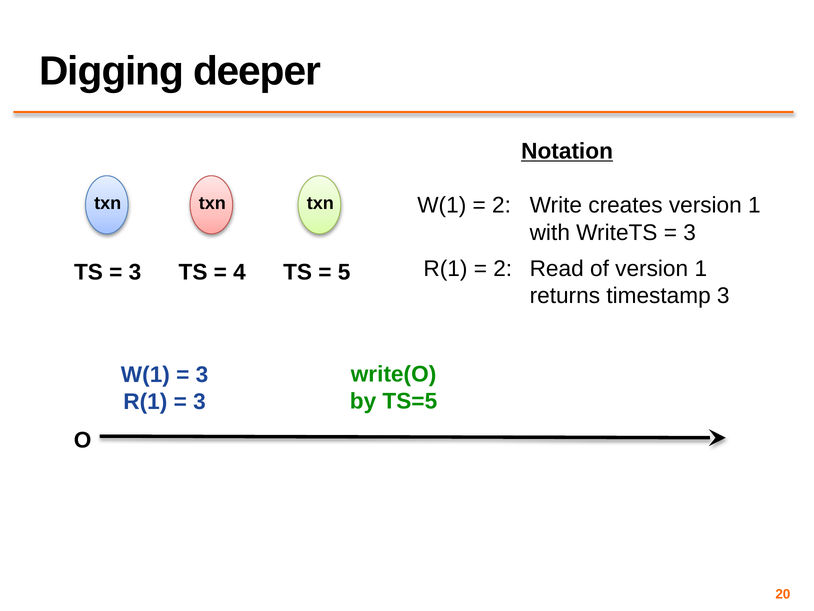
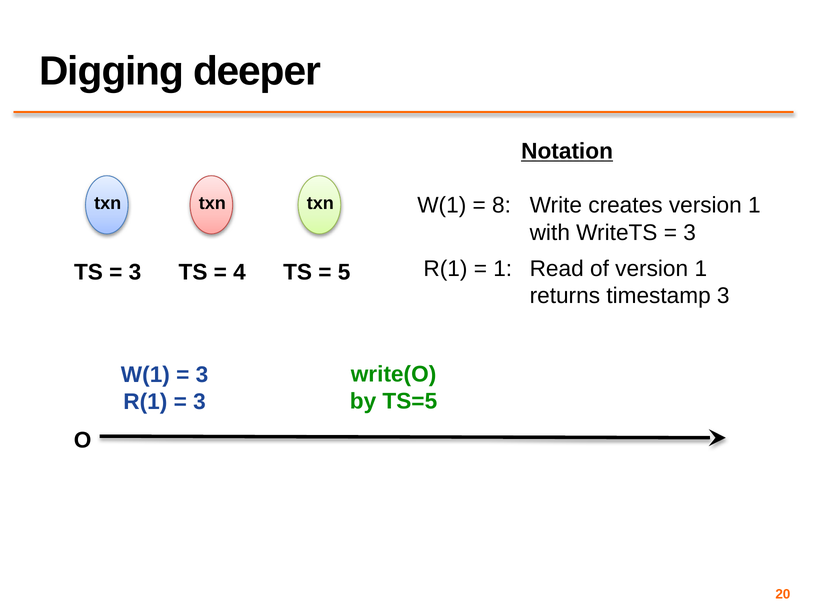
2 at (502, 205): 2 -> 8
2 at (503, 269): 2 -> 1
